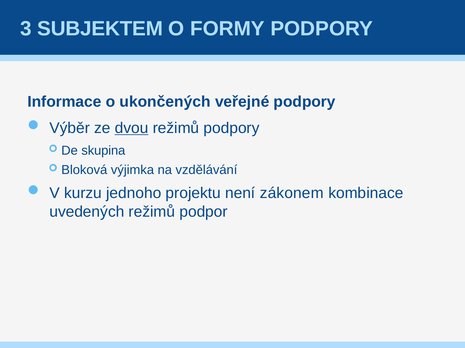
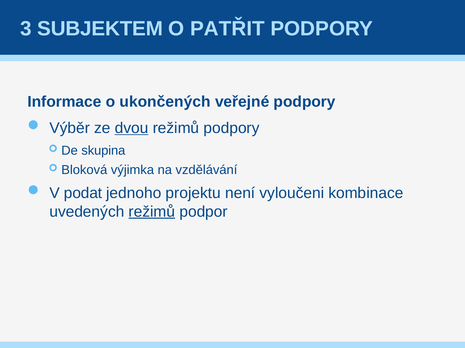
FORMY: FORMY -> PATŘIT
kurzu: kurzu -> podat
zákonem: zákonem -> vyloučeni
režimů at (152, 212) underline: none -> present
